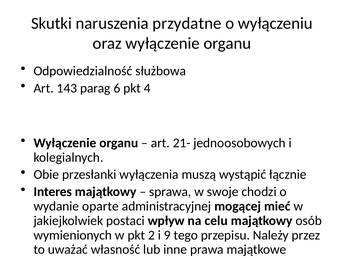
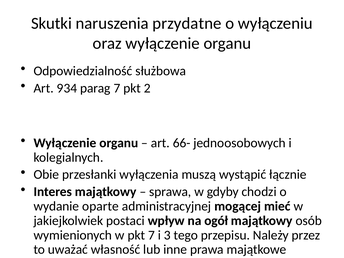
143: 143 -> 934
parag 6: 6 -> 7
4: 4 -> 2
21-: 21- -> 66-
swoje: swoje -> gdyby
celu: celu -> ogół
pkt 2: 2 -> 7
9: 9 -> 3
